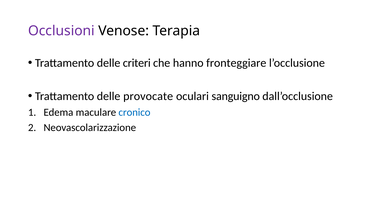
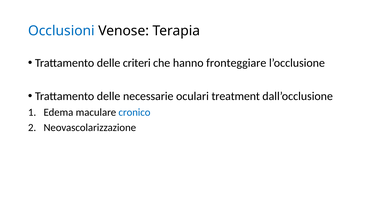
Occlusioni colour: purple -> blue
provocate: provocate -> necessarie
sanguigno: sanguigno -> treatment
